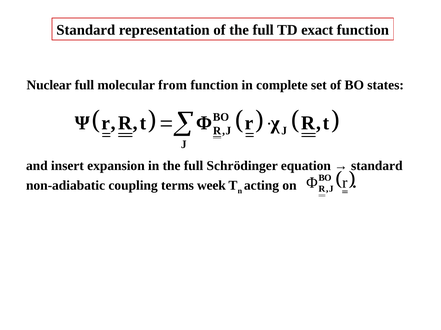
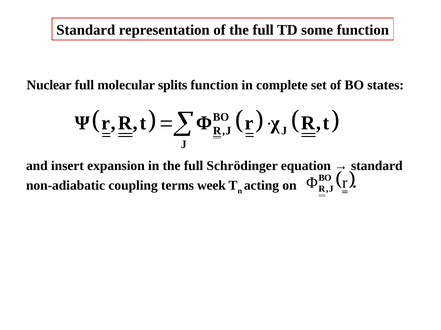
exact: exact -> some
from: from -> splits
